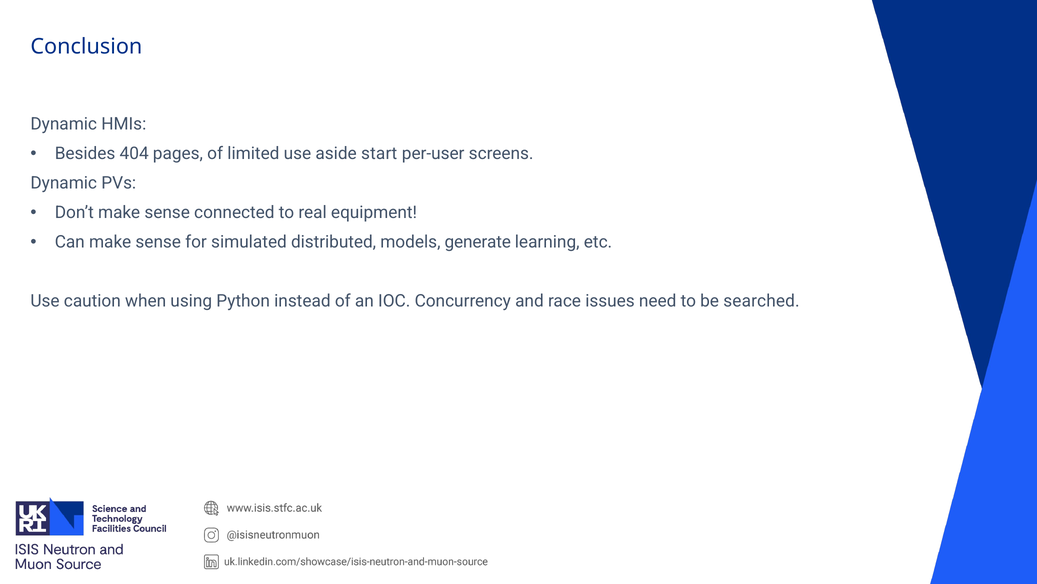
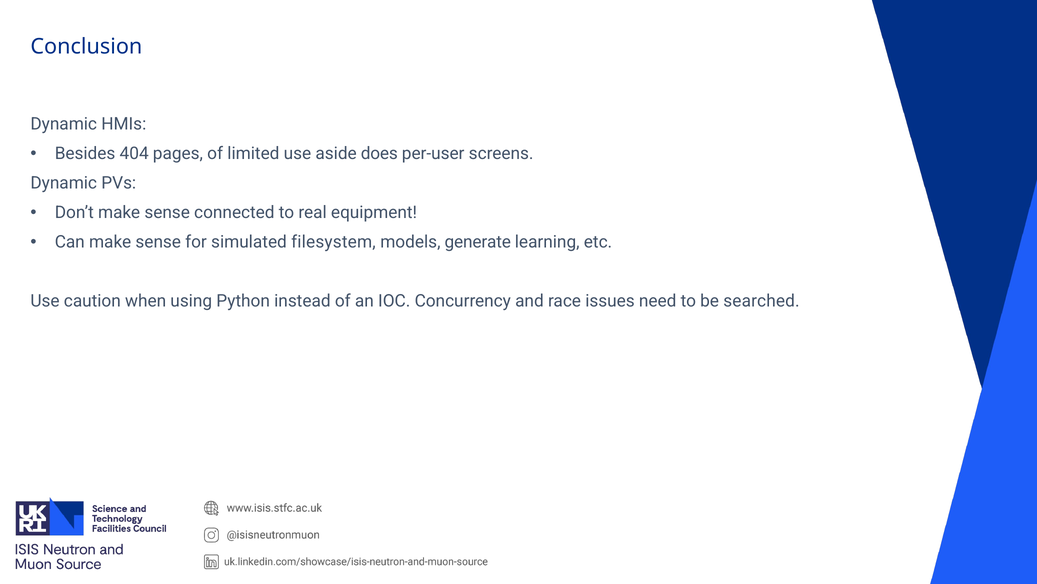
start: start -> does
distributed: distributed -> filesystem
